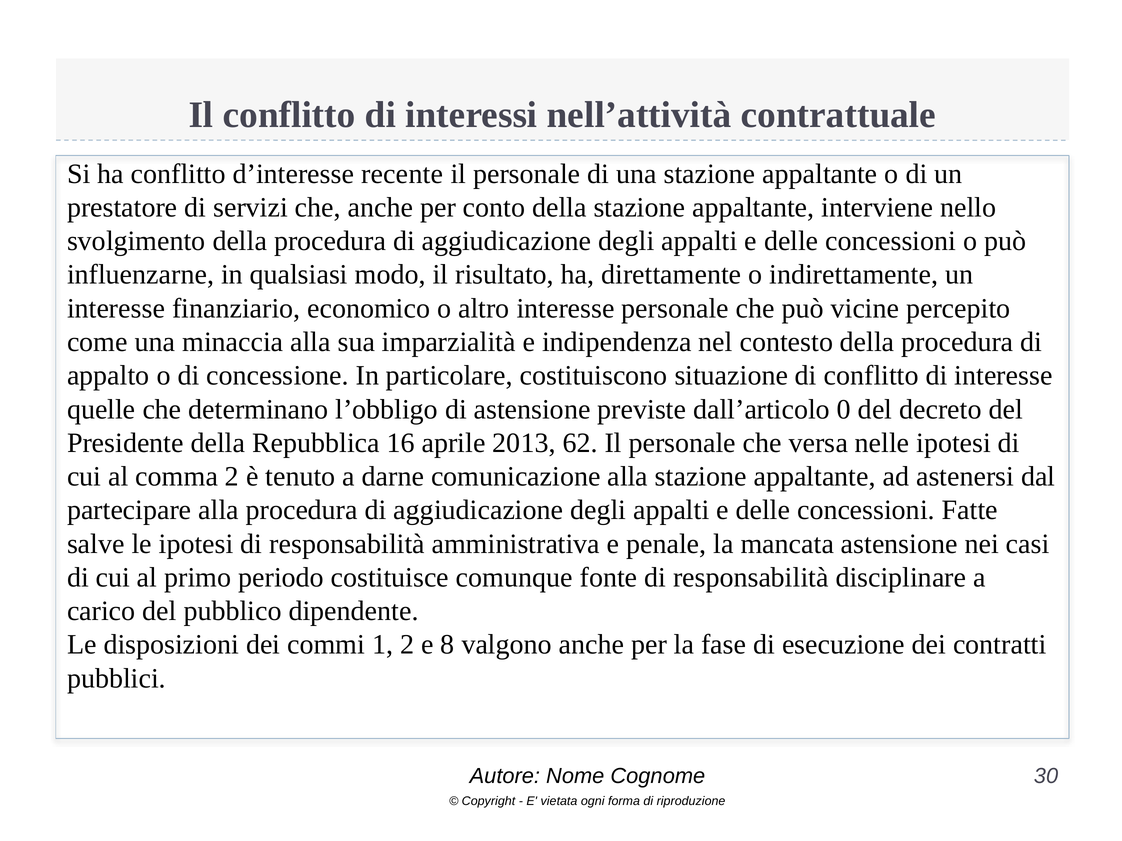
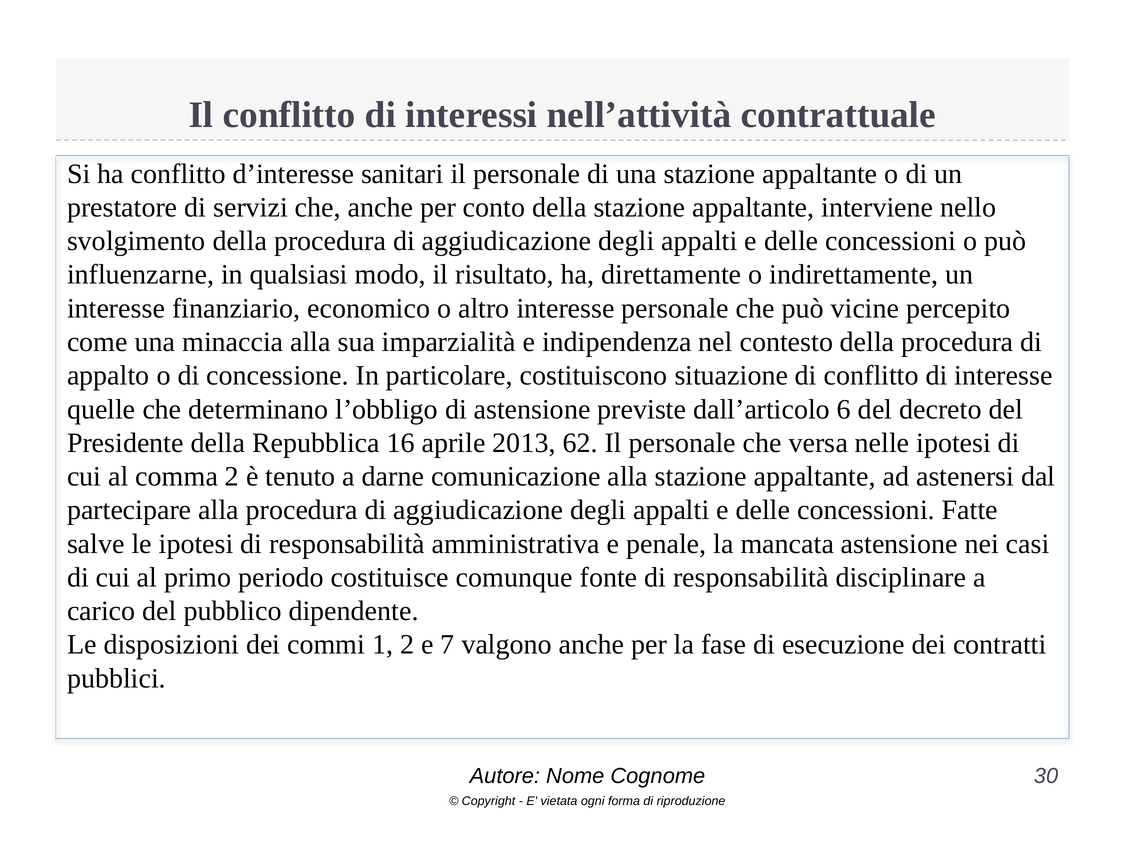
recente: recente -> sanitari
0: 0 -> 6
8: 8 -> 7
